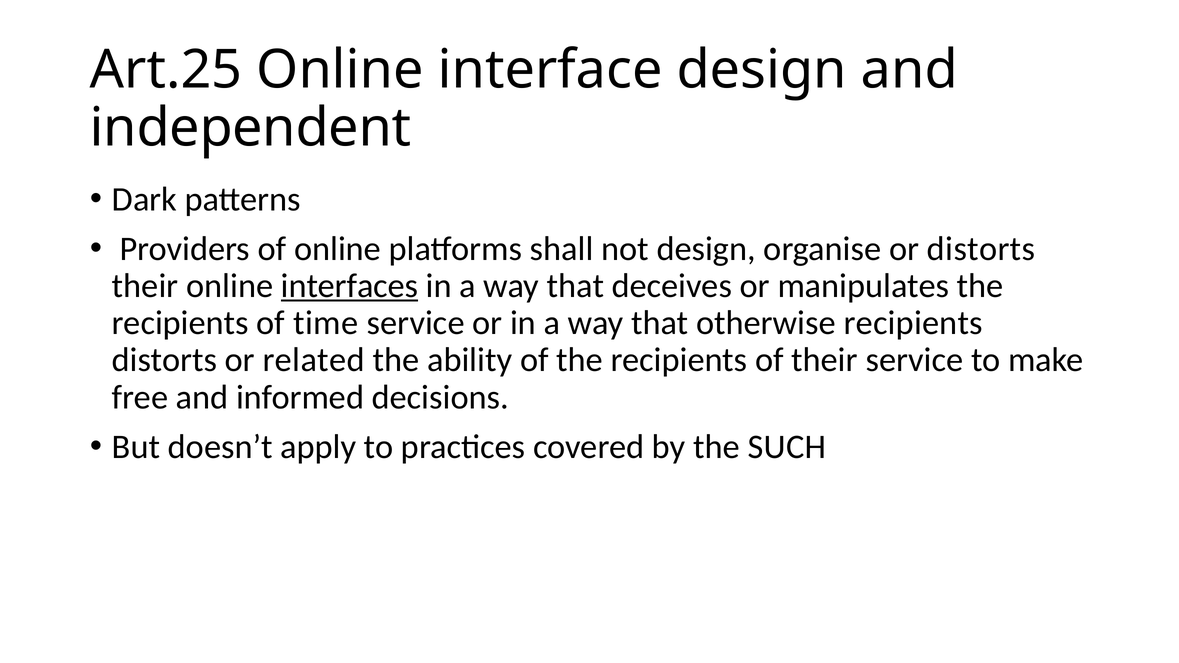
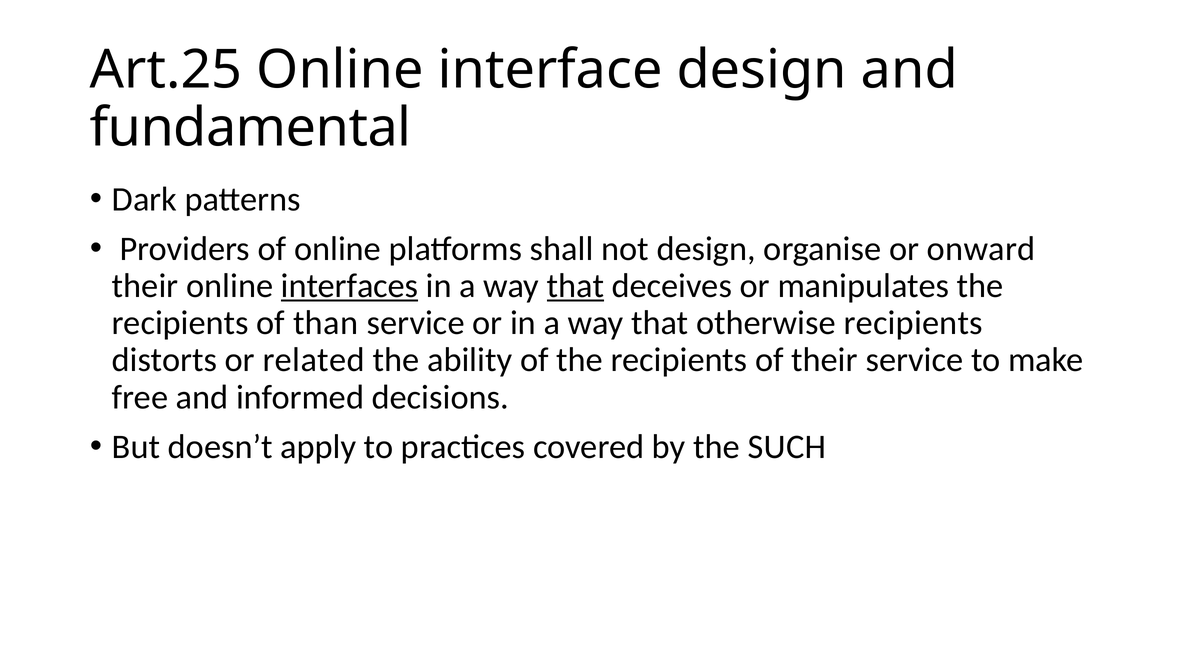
independent: independent -> fundamental
or distorts: distorts -> onward
that at (575, 286) underline: none -> present
time: time -> than
